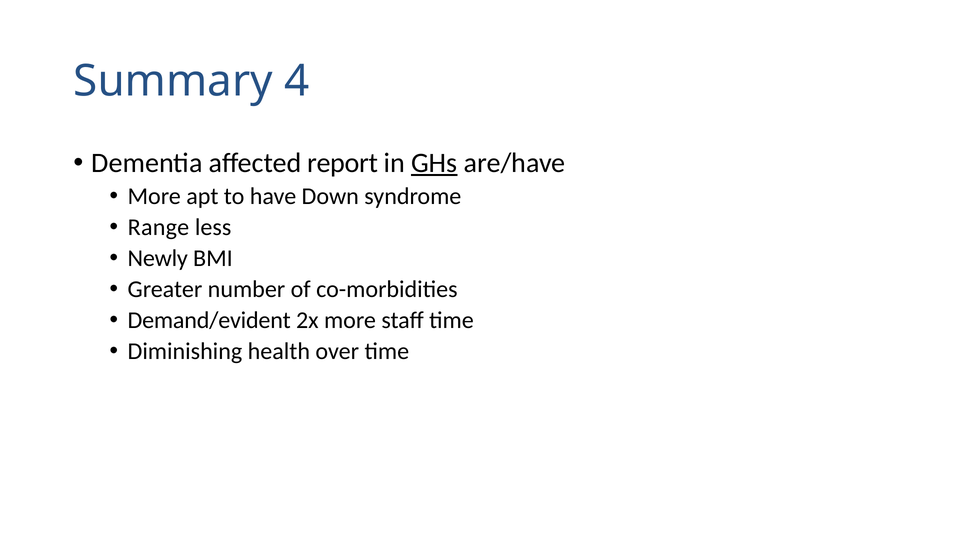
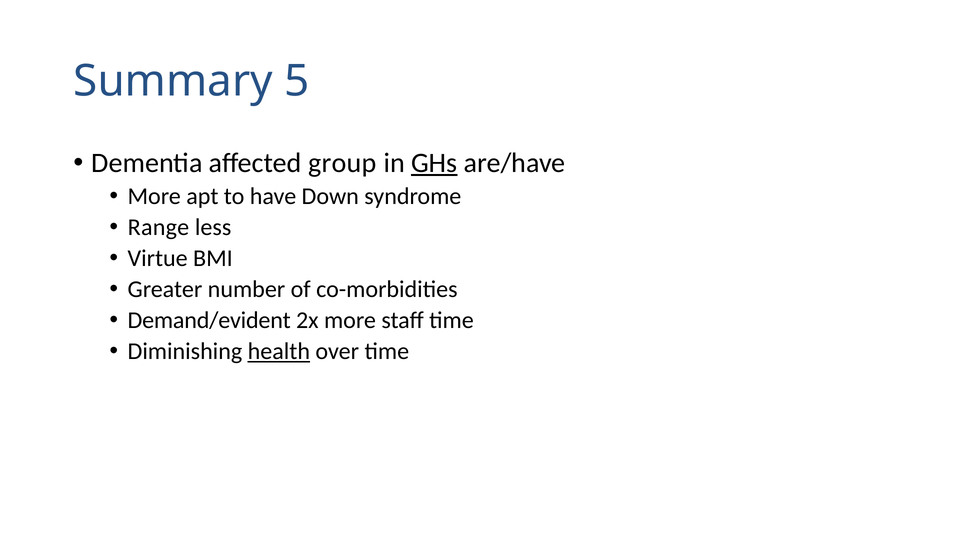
4: 4 -> 5
report: report -> group
Newly: Newly -> Virtue
health underline: none -> present
